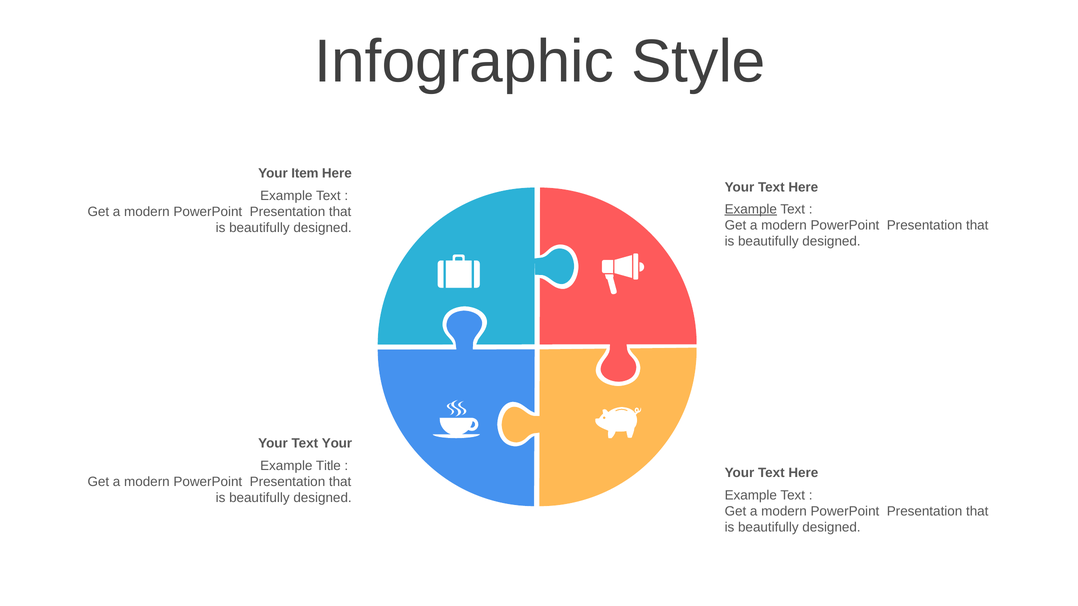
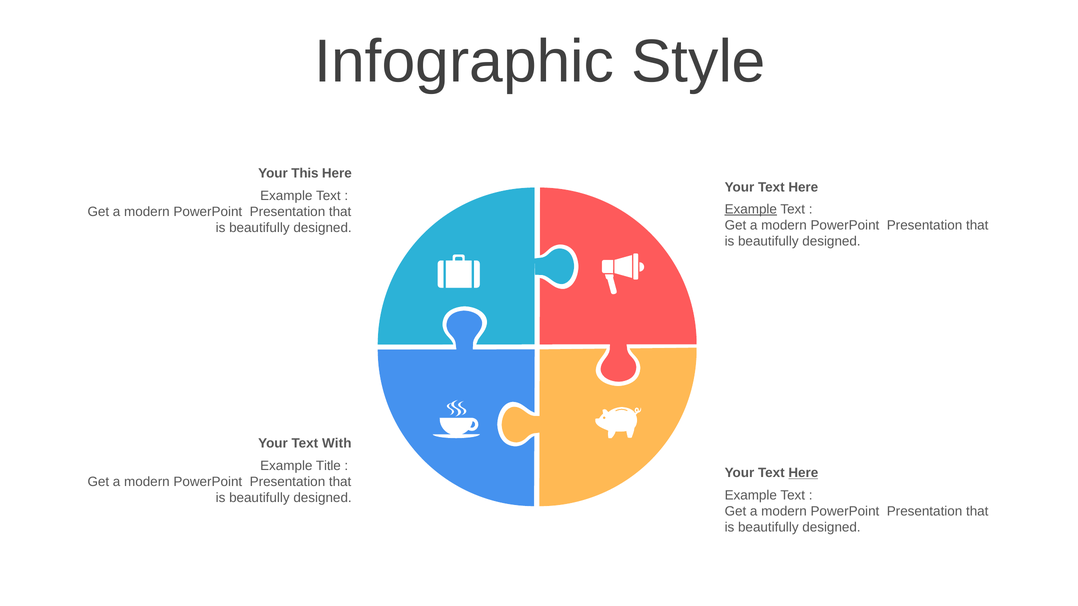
Item: Item -> This
Text Your: Your -> With
Here at (803, 473) underline: none -> present
